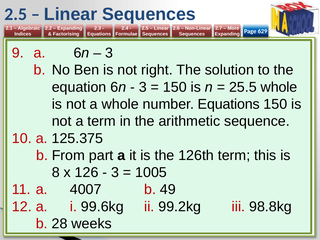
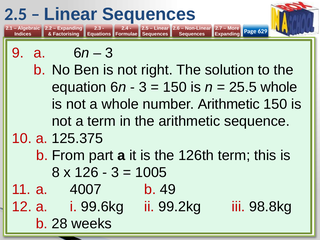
number Equations: Equations -> Arithmetic
